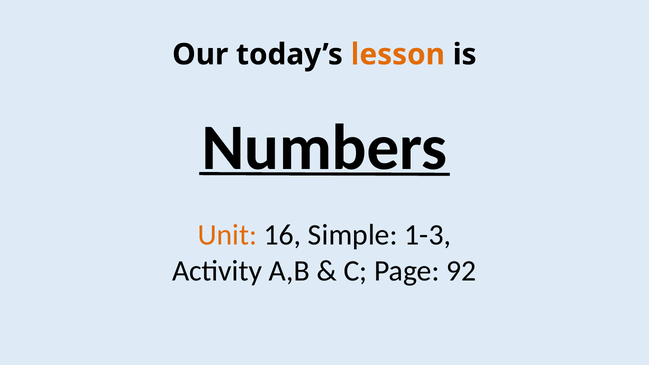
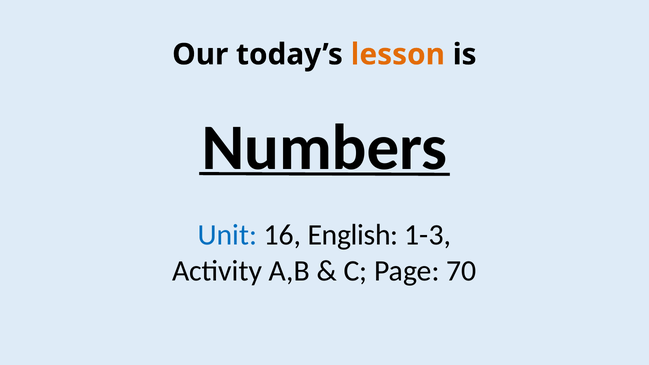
Unit colour: orange -> blue
Simple: Simple -> English
92: 92 -> 70
